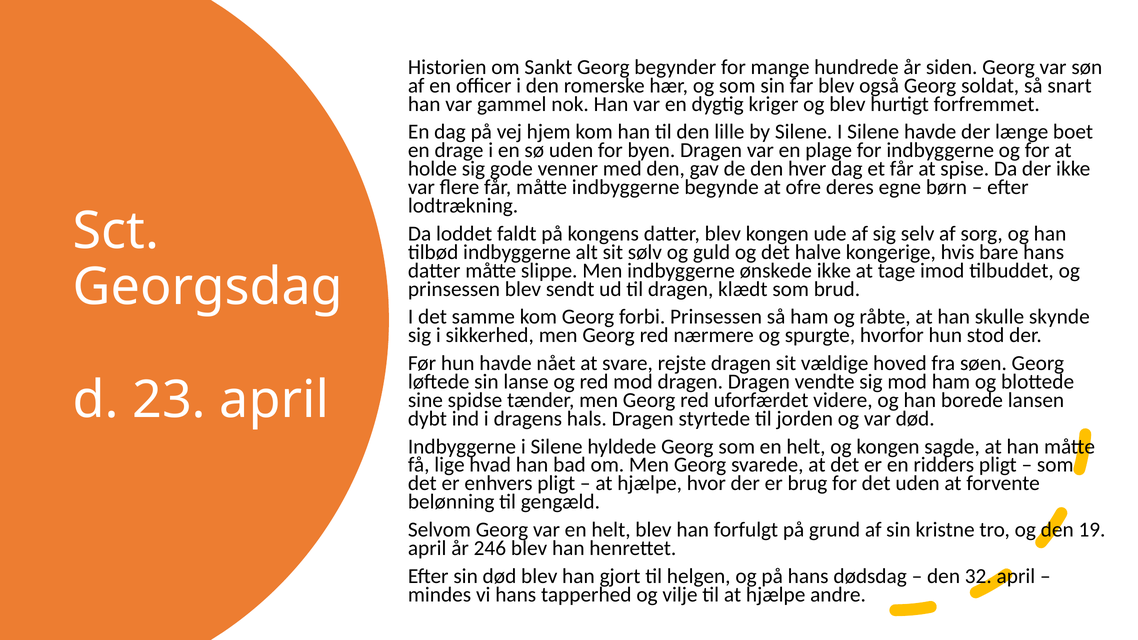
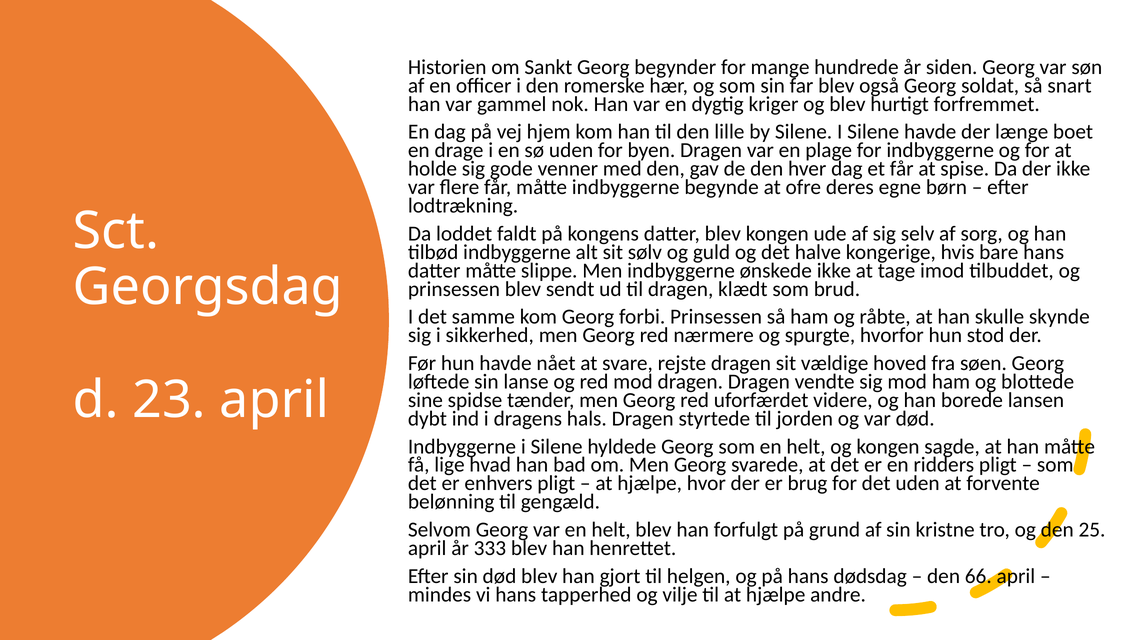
19: 19 -> 25
246: 246 -> 333
32: 32 -> 66
